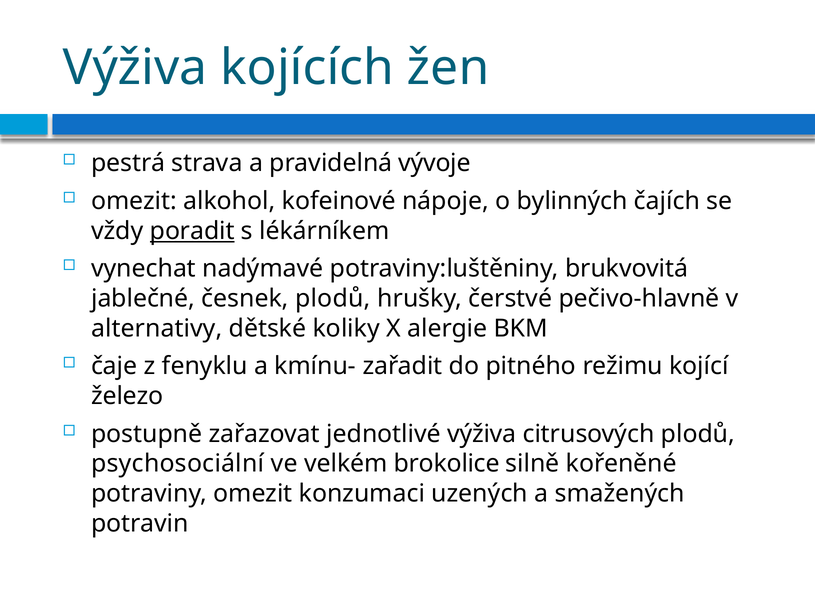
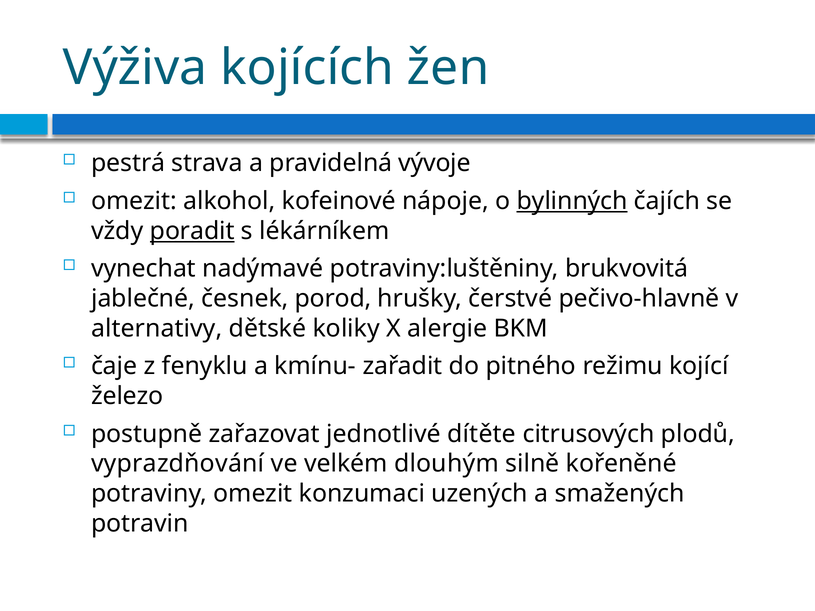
bylinných underline: none -> present
česnek plodů: plodů -> porod
jednotlivé výživa: výživa -> dítěte
psychosociální: psychosociální -> vyprazdňování
brokolice: brokolice -> dlouhým
